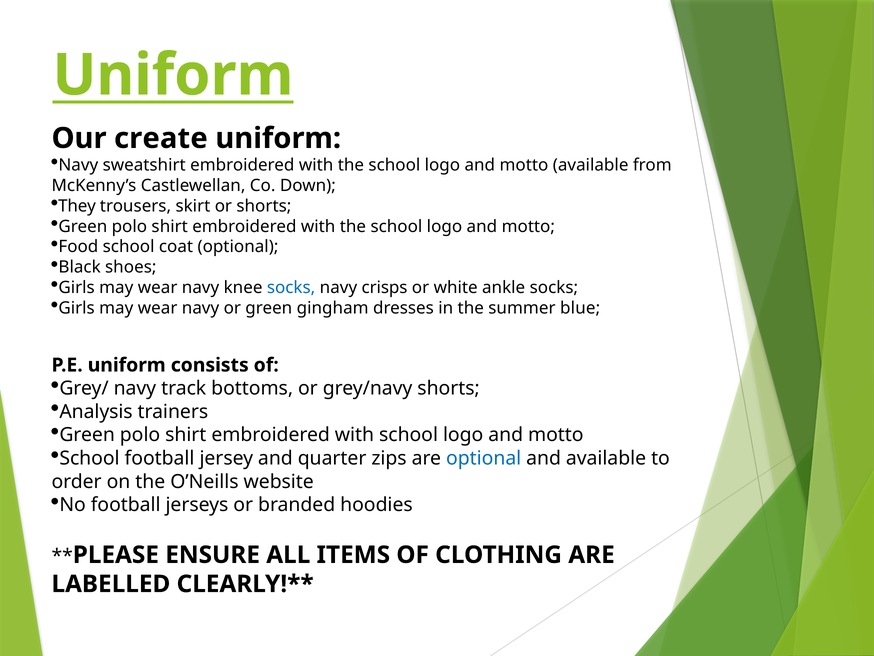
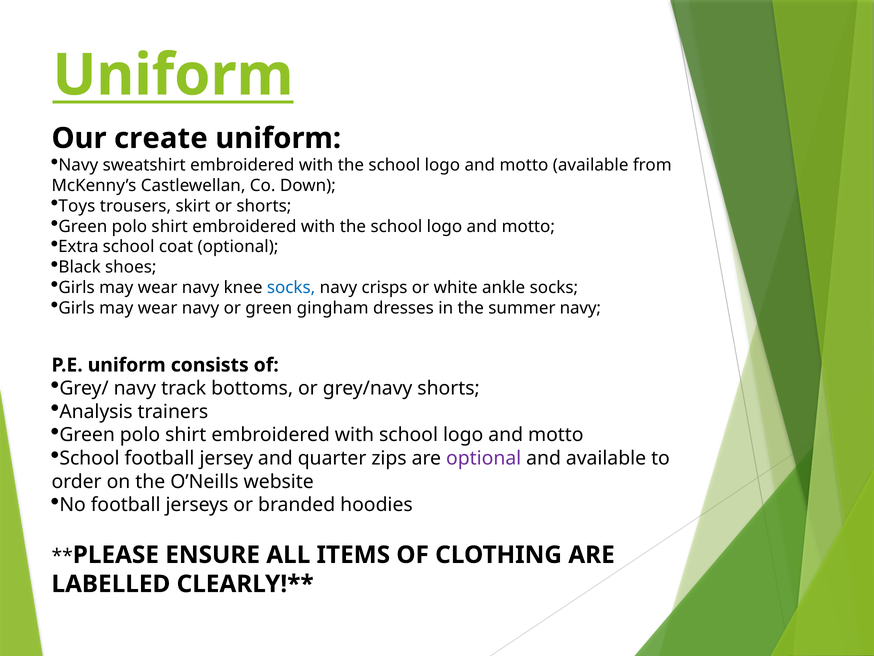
They: They -> Toys
Food: Food -> Extra
summer blue: blue -> navy
optional at (484, 458) colour: blue -> purple
